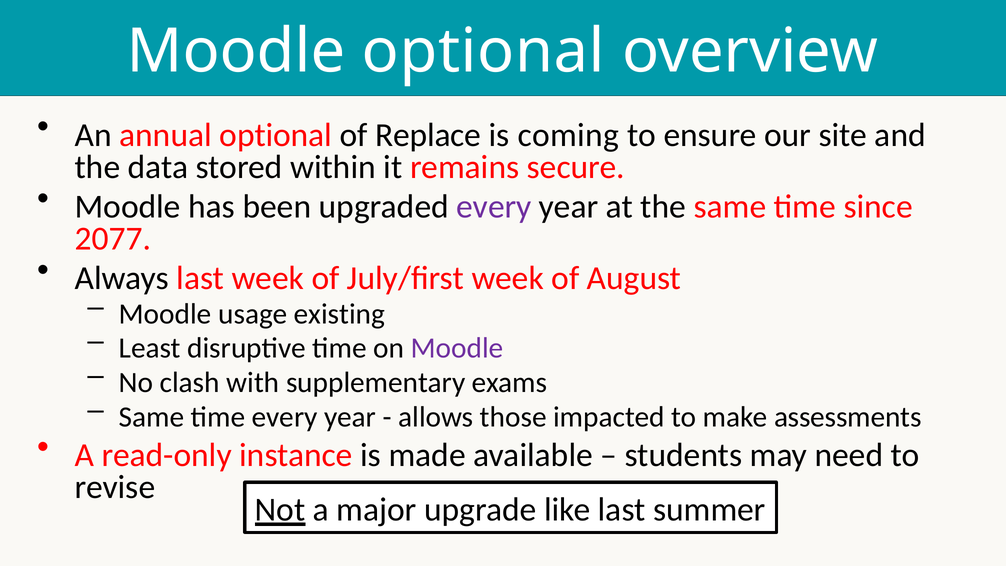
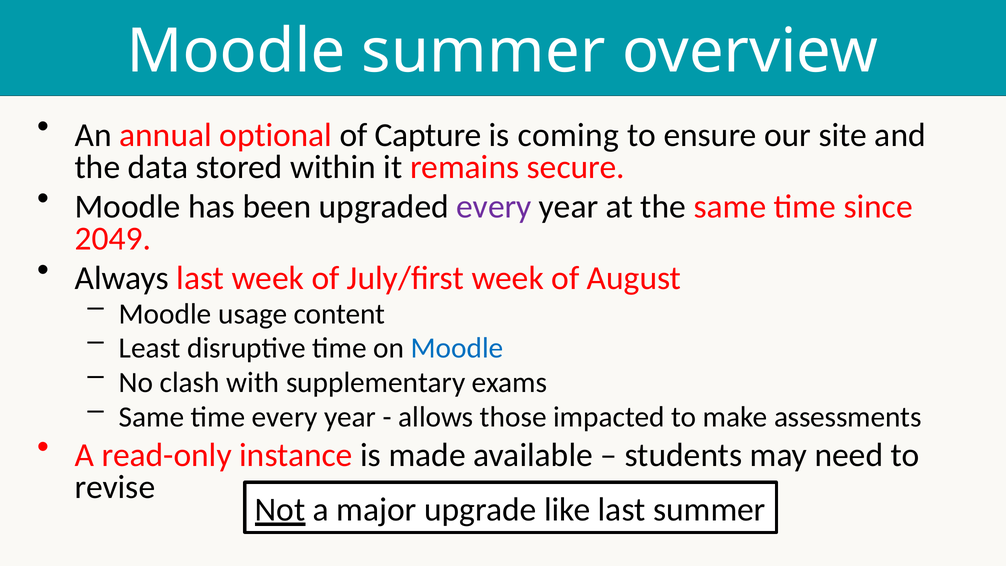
Moodle optional: optional -> summer
Replace: Replace -> Capture
2077: 2077 -> 2049
existing: existing -> content
Moodle at (457, 348) colour: purple -> blue
